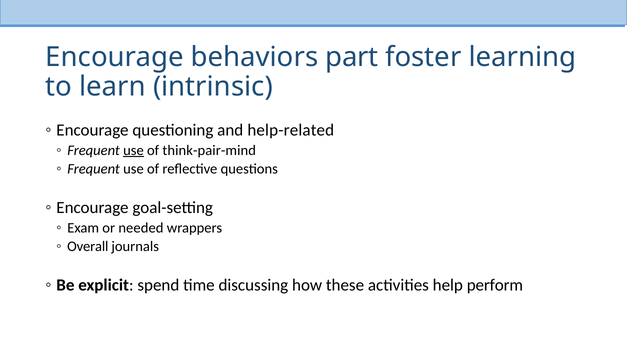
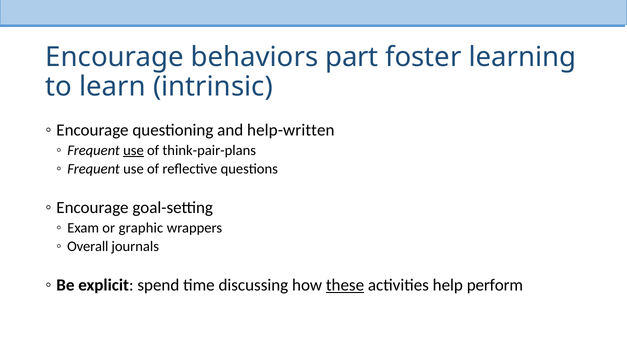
help-related: help-related -> help-written
think-pair-mind: think-pair-mind -> think-pair-plans
needed: needed -> graphic
these underline: none -> present
